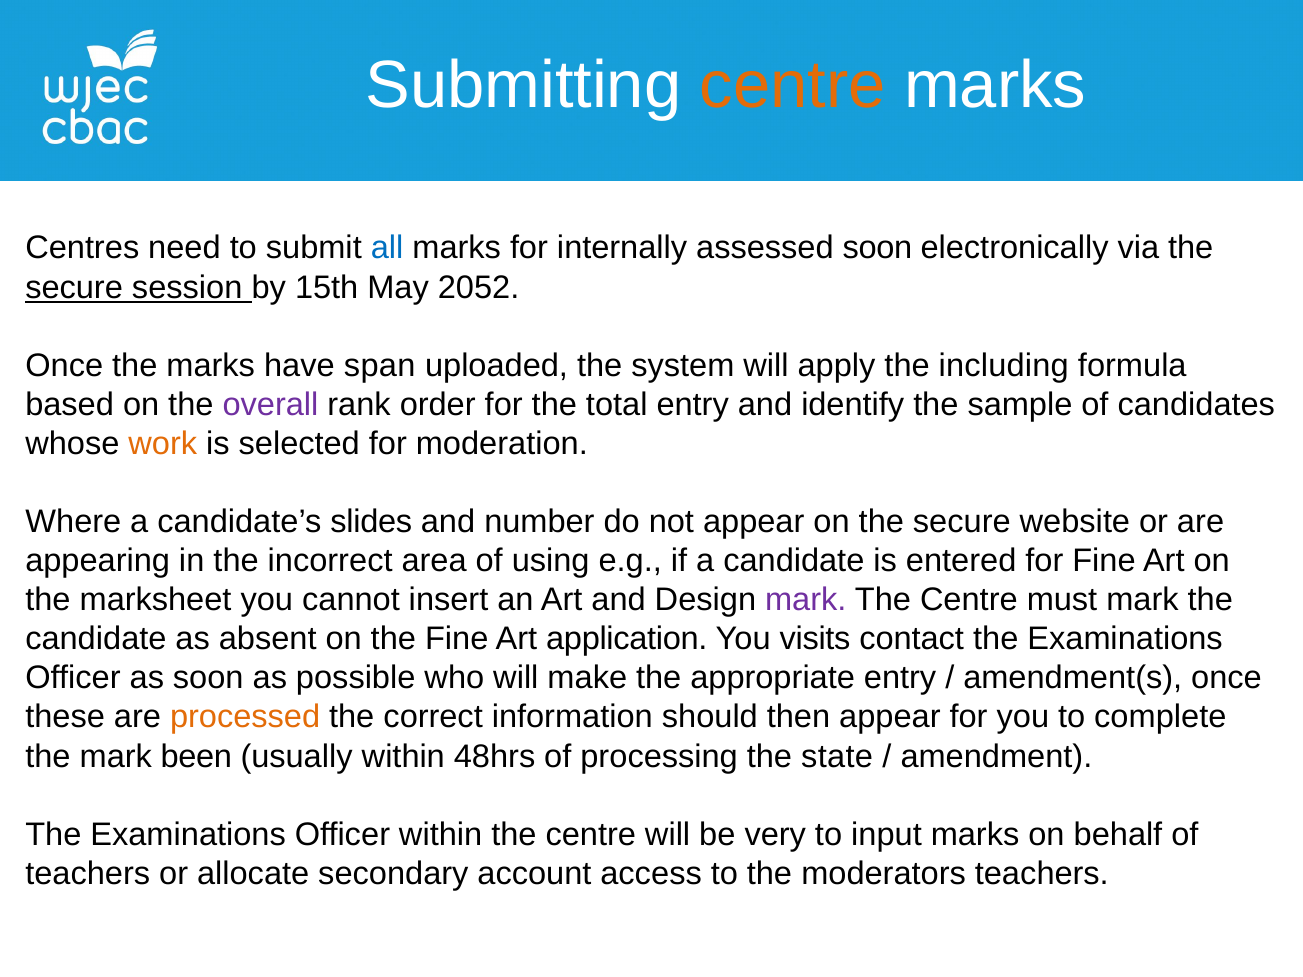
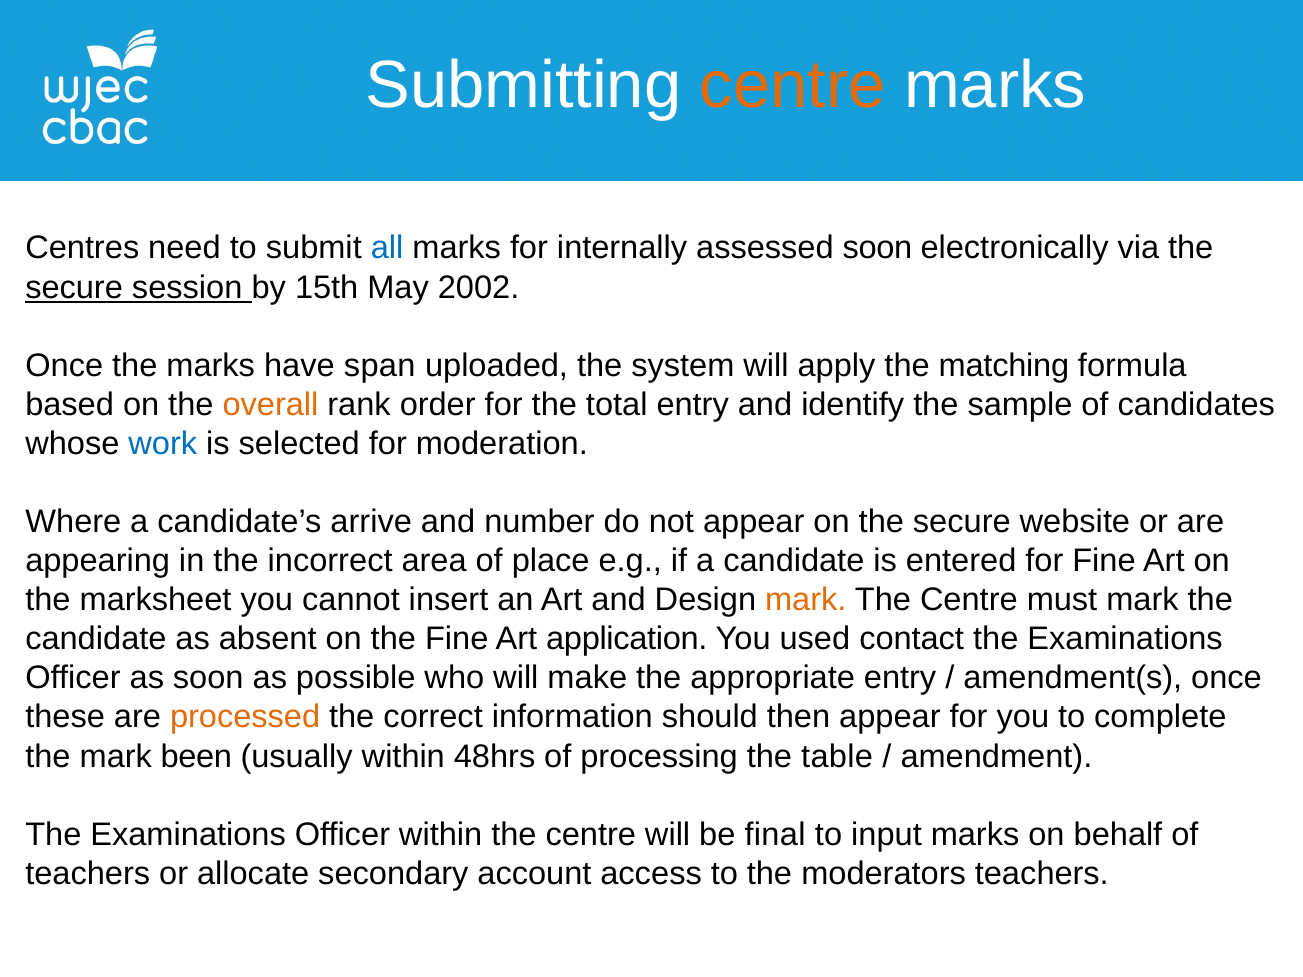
2052: 2052 -> 2002
including: including -> matching
overall colour: purple -> orange
work colour: orange -> blue
slides: slides -> arrive
using: using -> place
mark at (806, 600) colour: purple -> orange
visits: visits -> used
state: state -> table
very: very -> final
